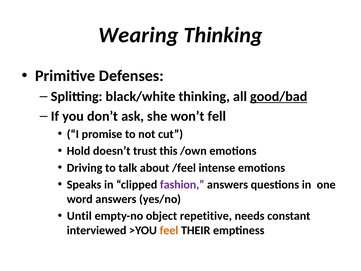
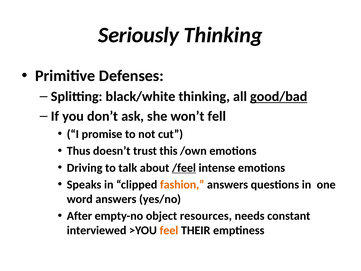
Wearing: Wearing -> Seriously
Hold: Hold -> Thus
/feel underline: none -> present
fashion colour: purple -> orange
Until: Until -> After
repetitive: repetitive -> resources
